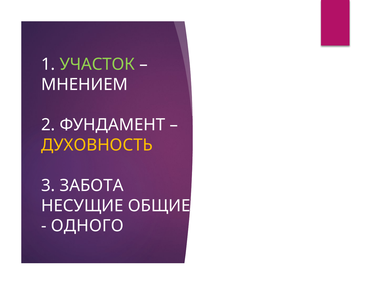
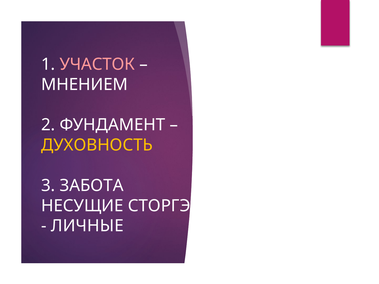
УЧАСТОК colour: light green -> pink
ОБЩИЕ: ОБЩИЕ -> СТОРГЭ
ОДНОГО: ОДНОГО -> ЛИЧНЫЕ
